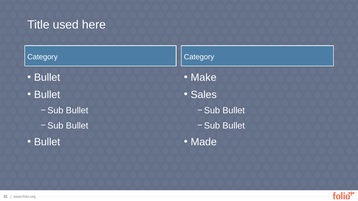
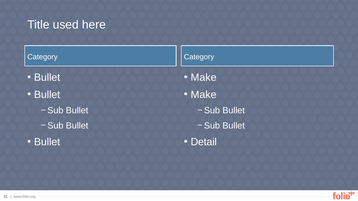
Sales at (204, 95): Sales -> Make
Made: Made -> Detail
